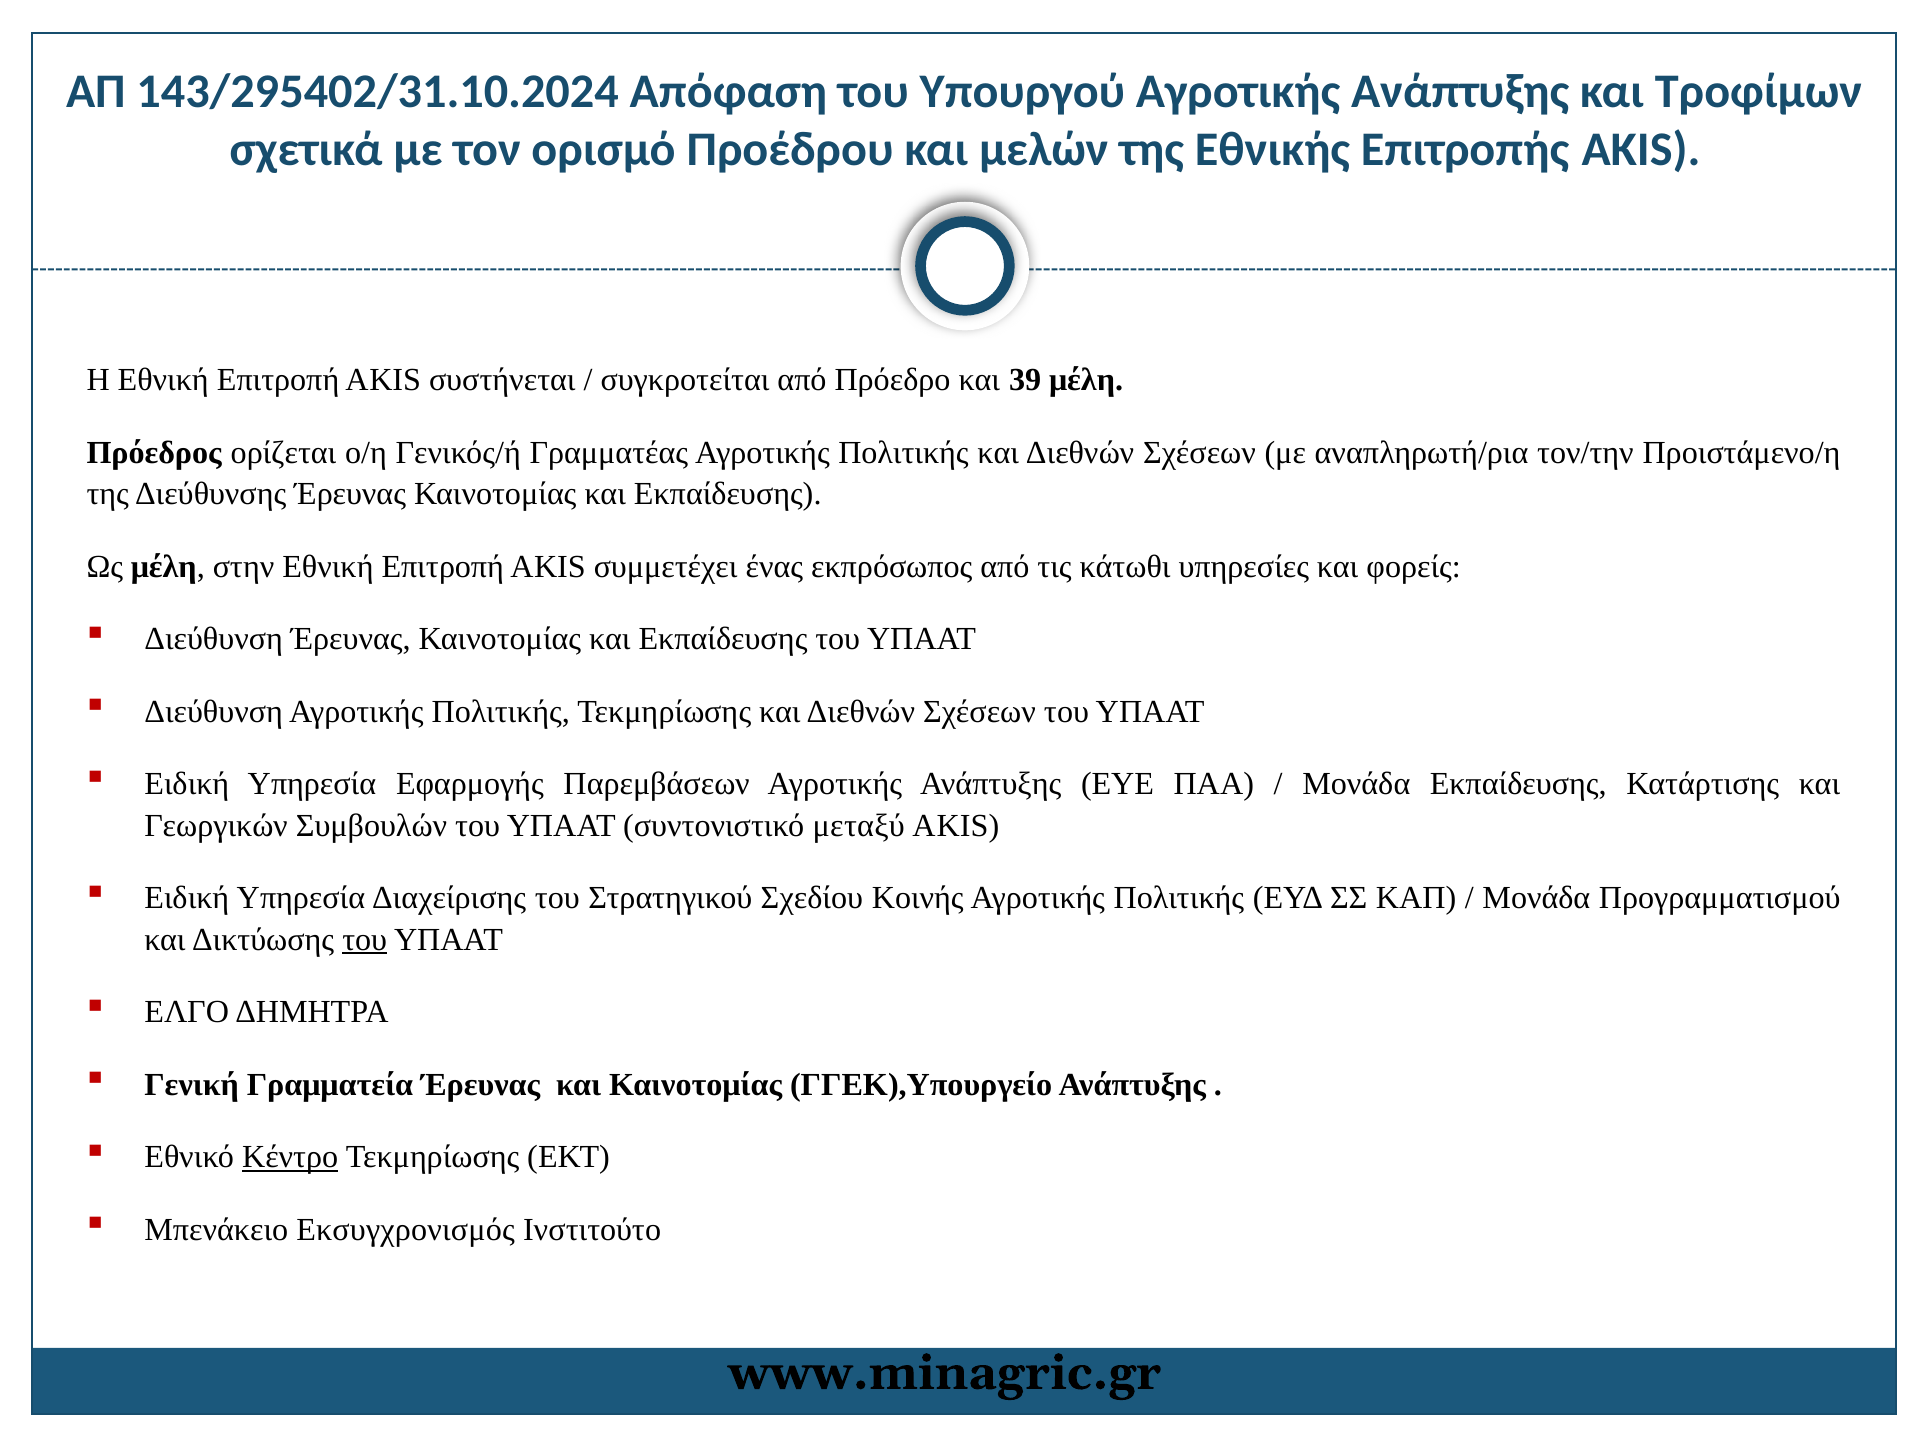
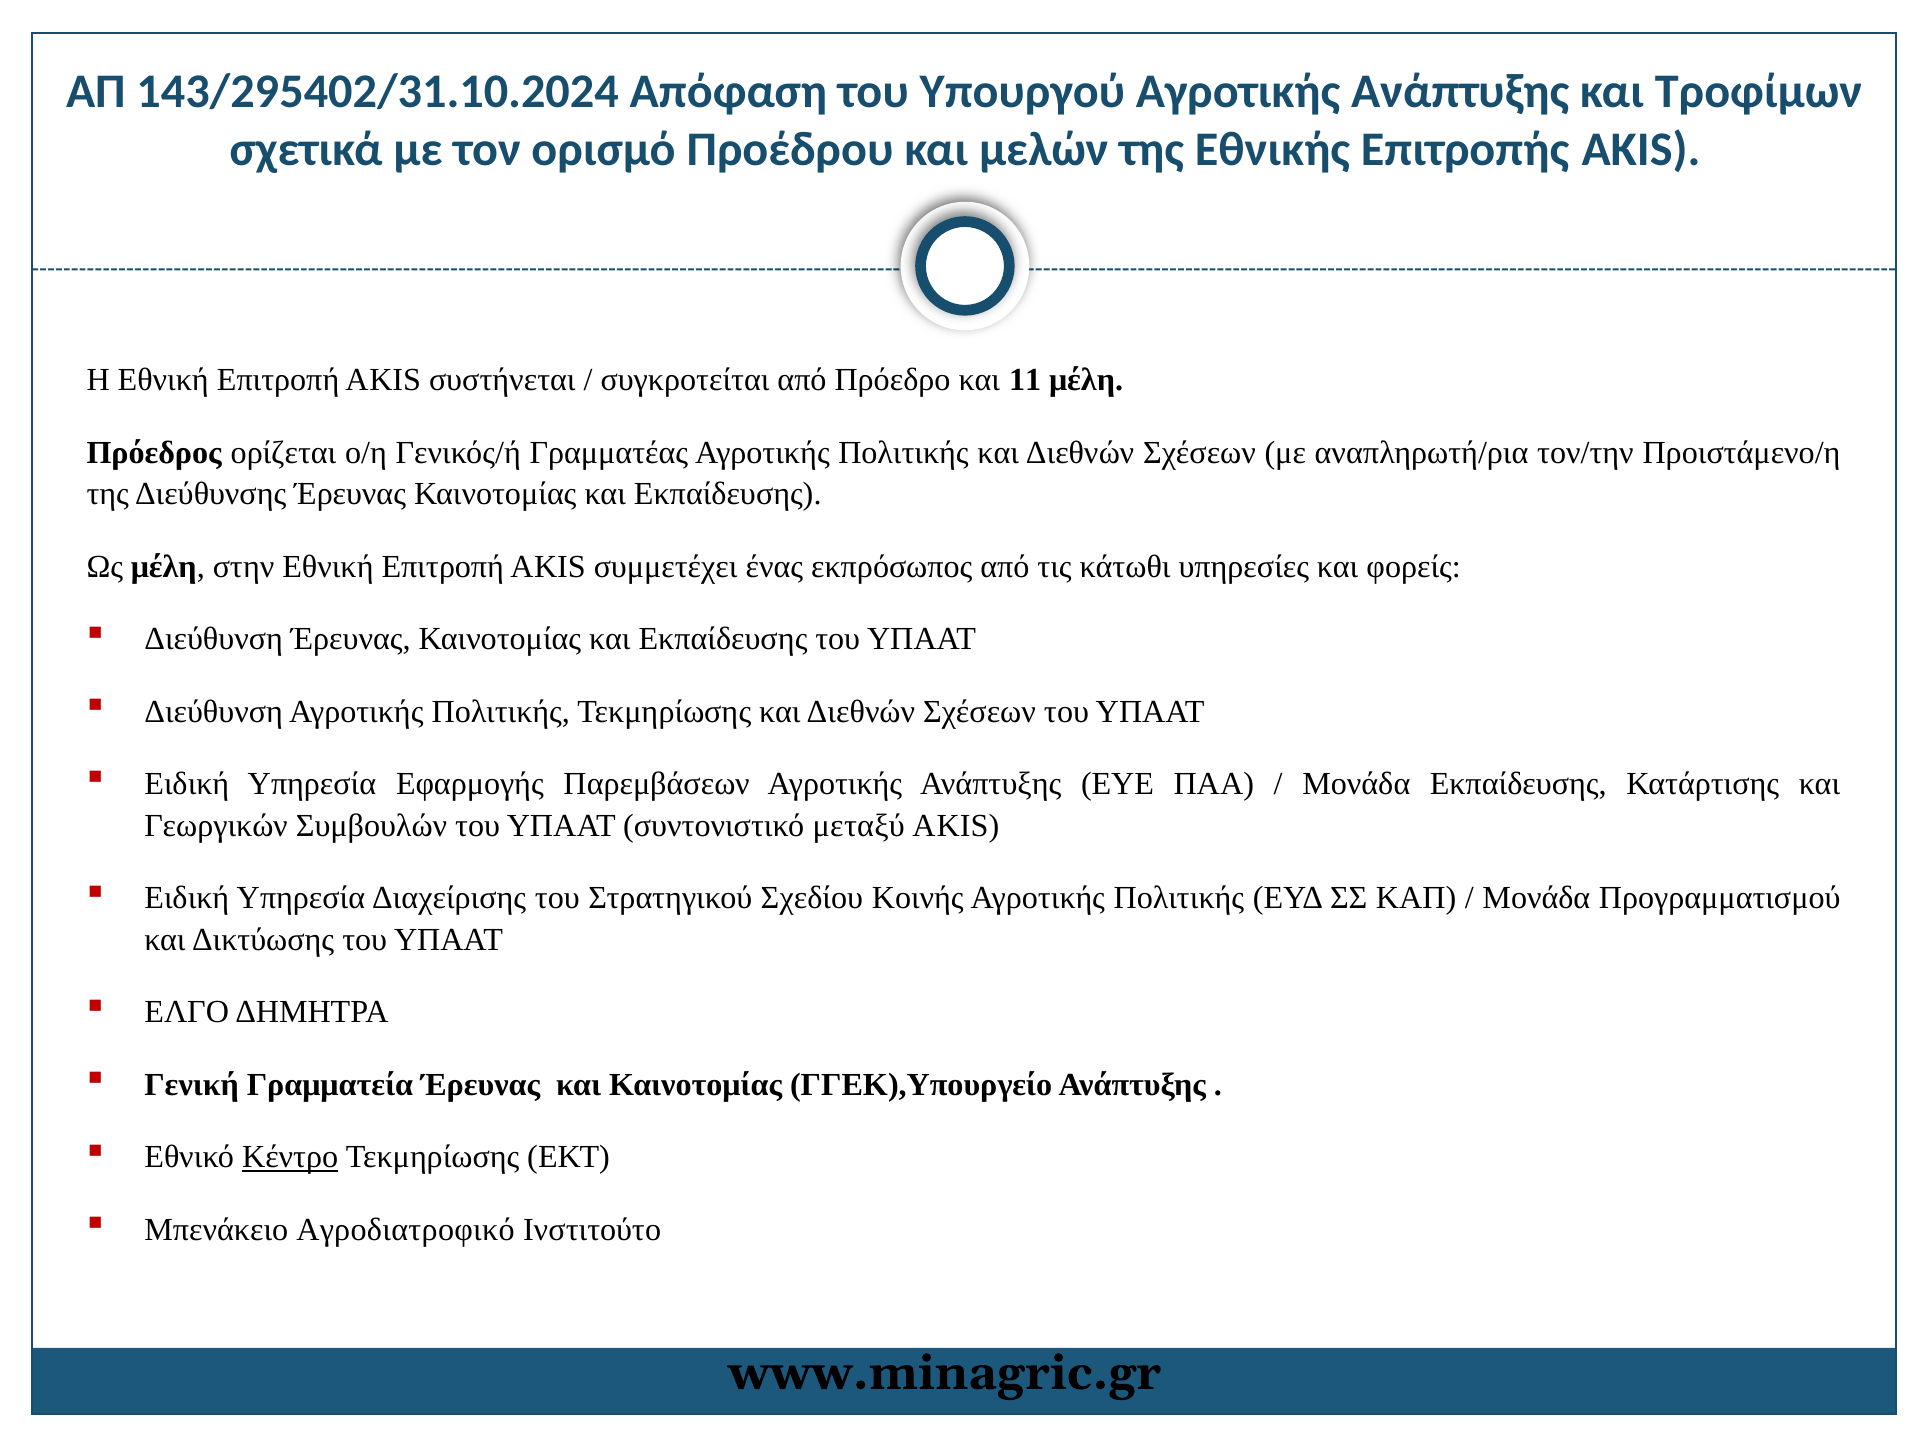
39: 39 -> 11
του at (365, 940) underline: present -> none
Εκσυγχρονισμός: Εκσυγχρονισμός -> Αγροδιατροφικό
